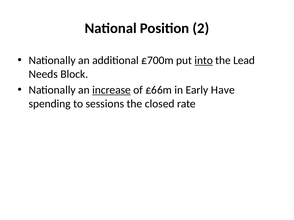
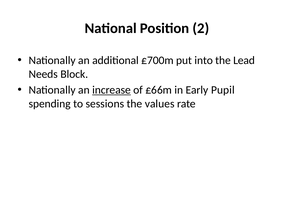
into underline: present -> none
Have: Have -> Pupil
closed: closed -> values
